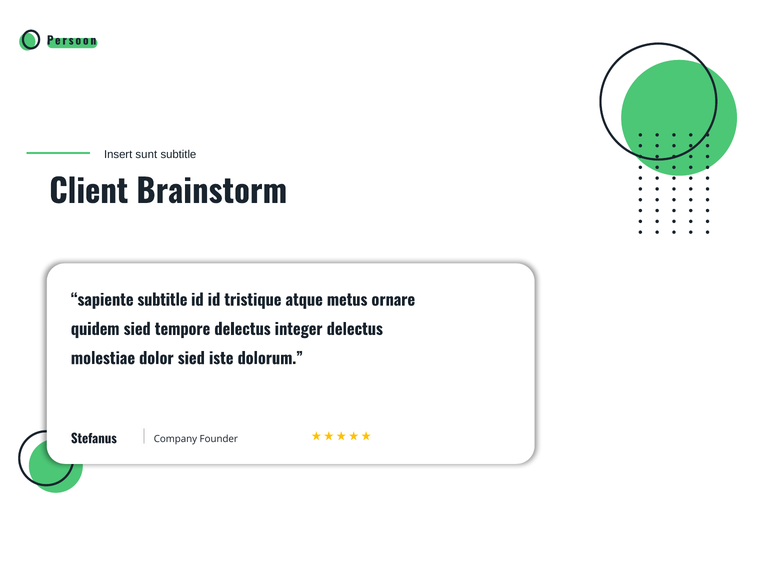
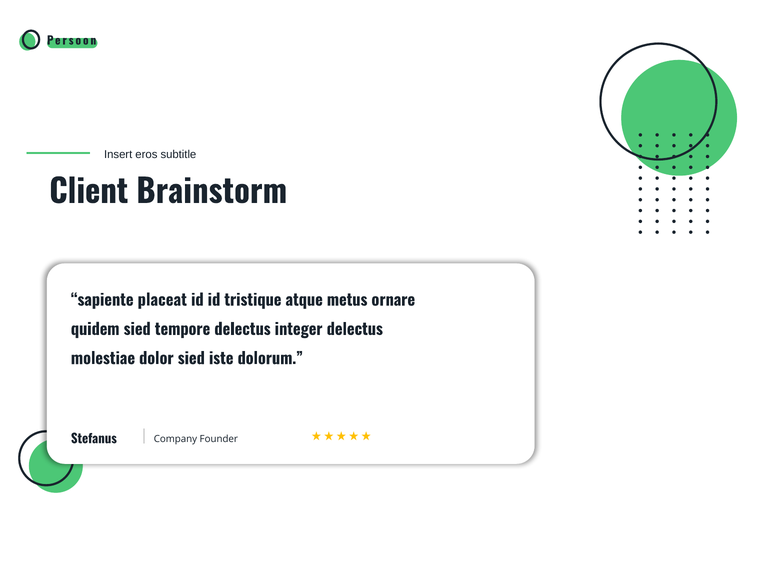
sunt: sunt -> eros
sapiente subtitle: subtitle -> placeat
